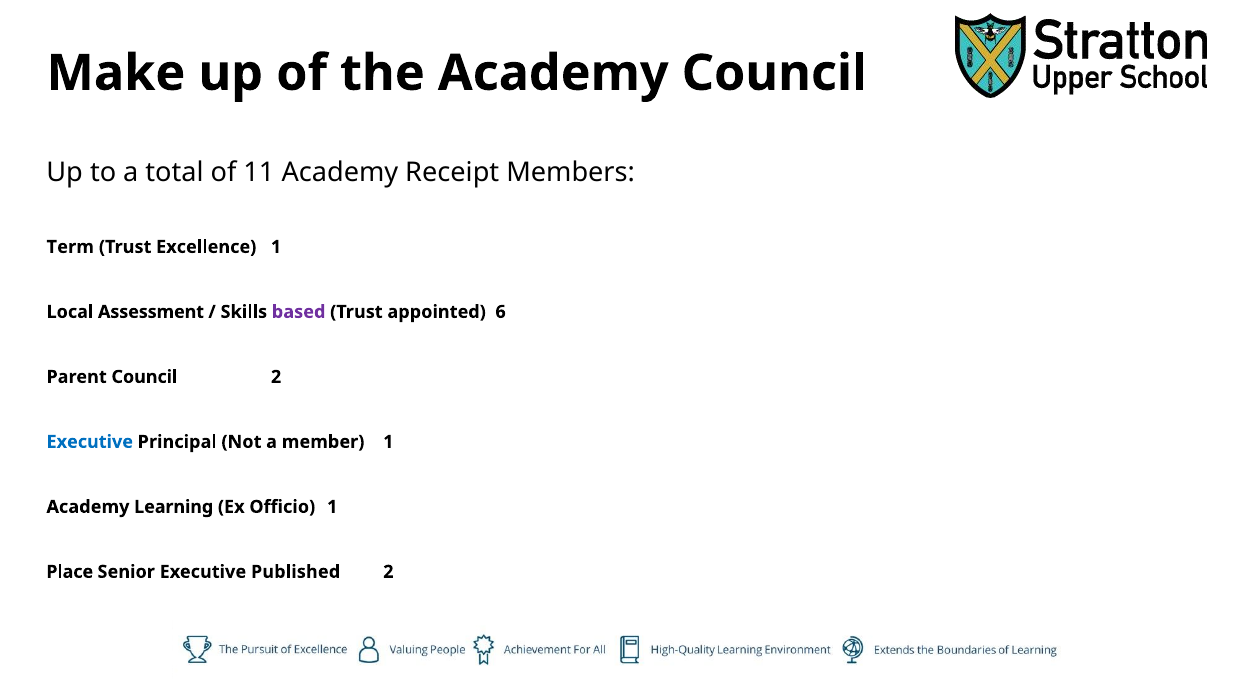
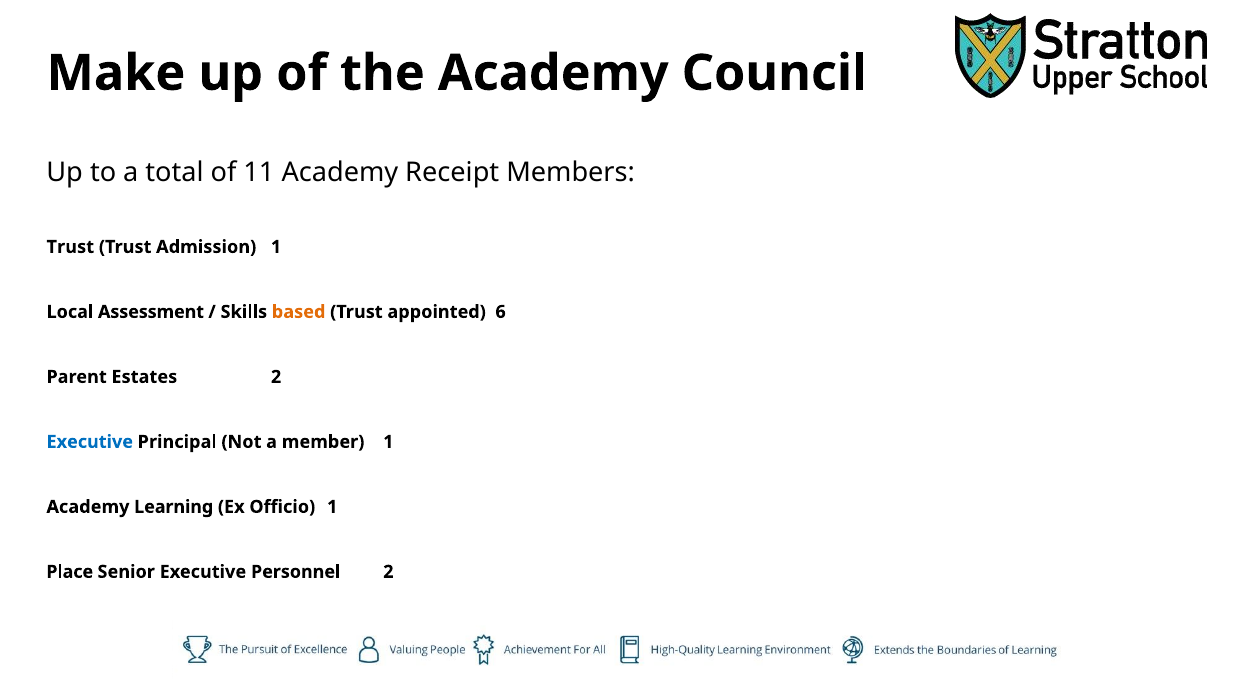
Term at (70, 247): Term -> Trust
Excellence: Excellence -> Admission
based colour: purple -> orange
Parent Council: Council -> Estates
Published: Published -> Personnel
